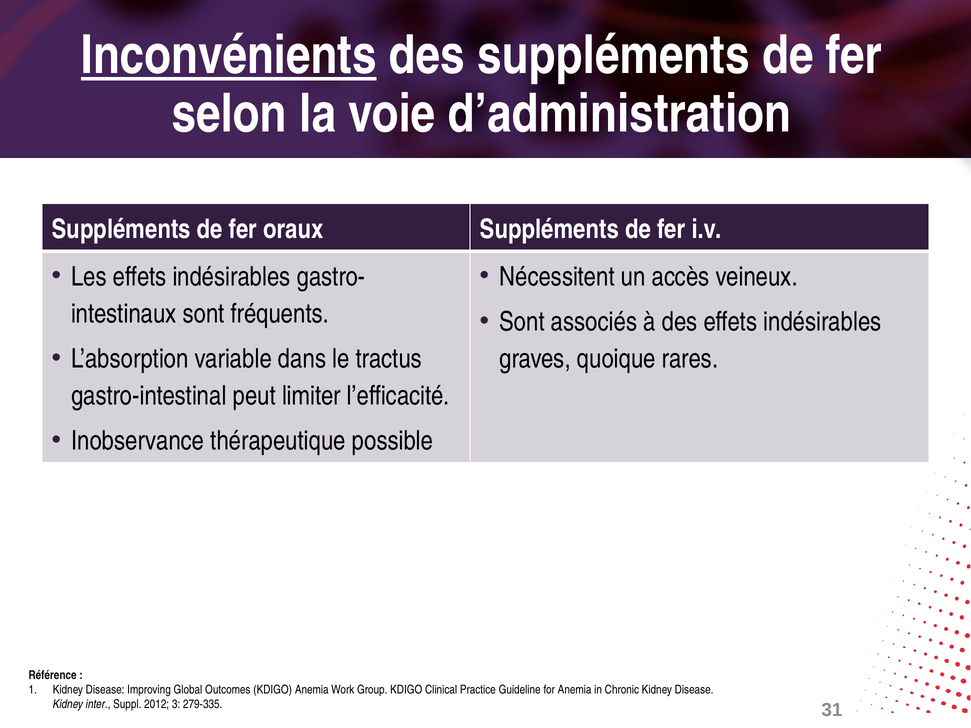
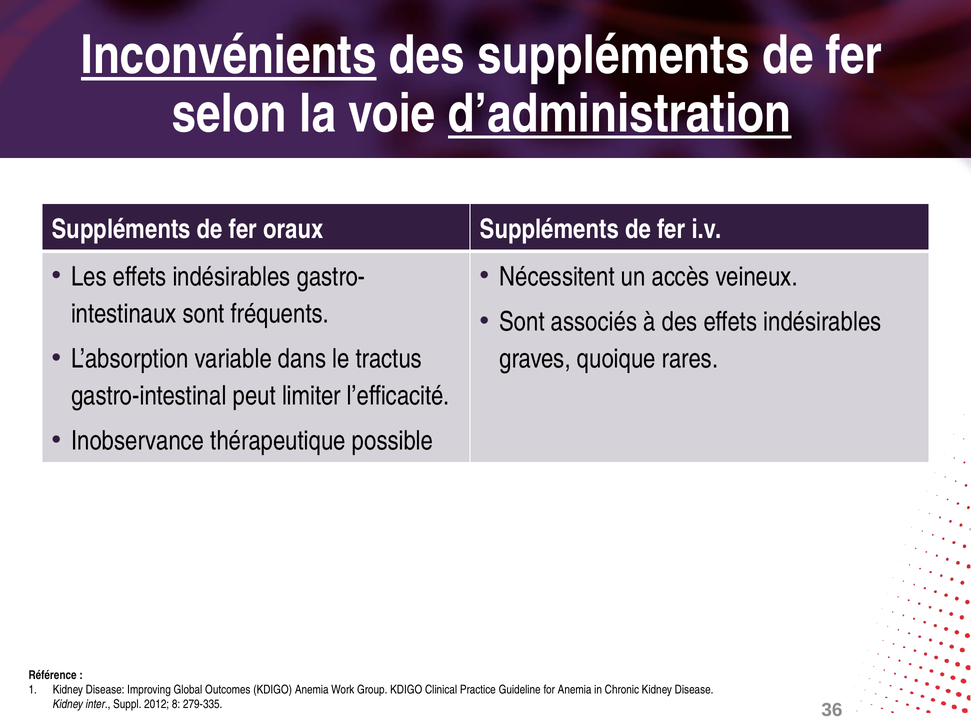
d’administration underline: none -> present
3: 3 -> 8
31: 31 -> 36
